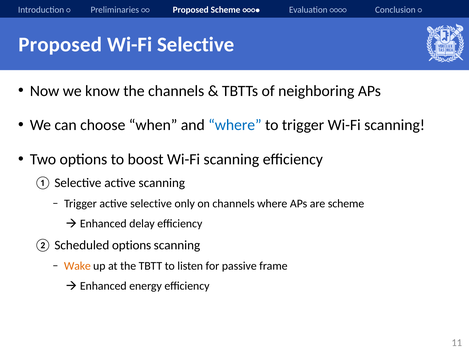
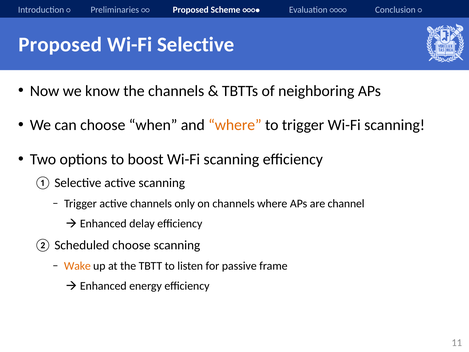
where at (235, 125) colour: blue -> orange
active selective: selective -> channels
are scheme: scheme -> channel
Scheduled options: options -> choose
